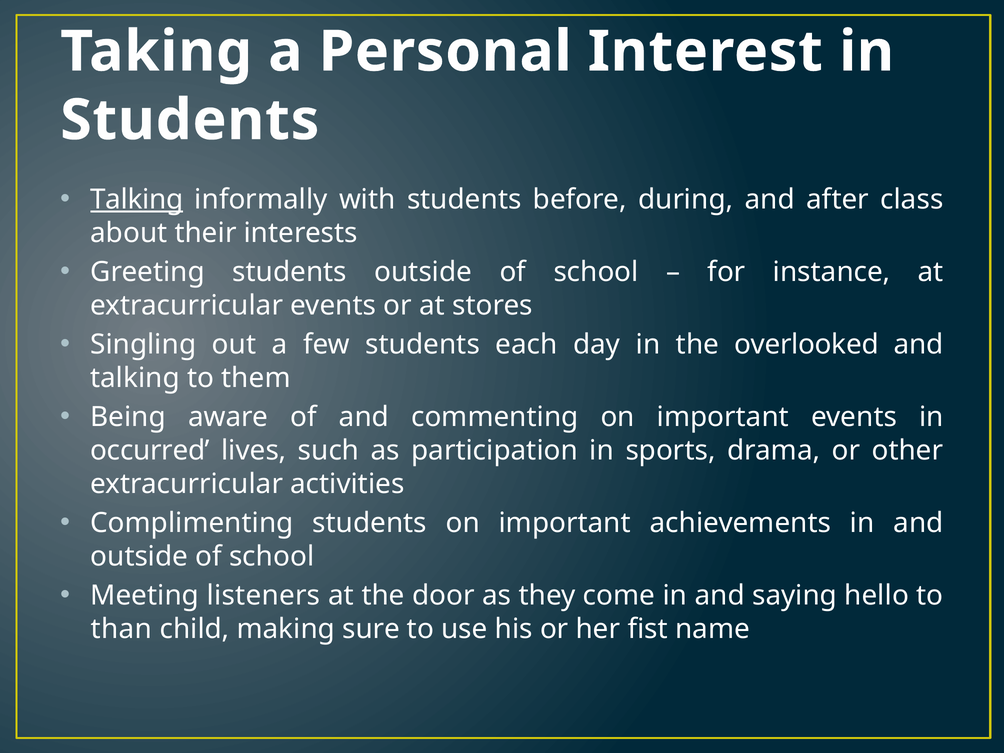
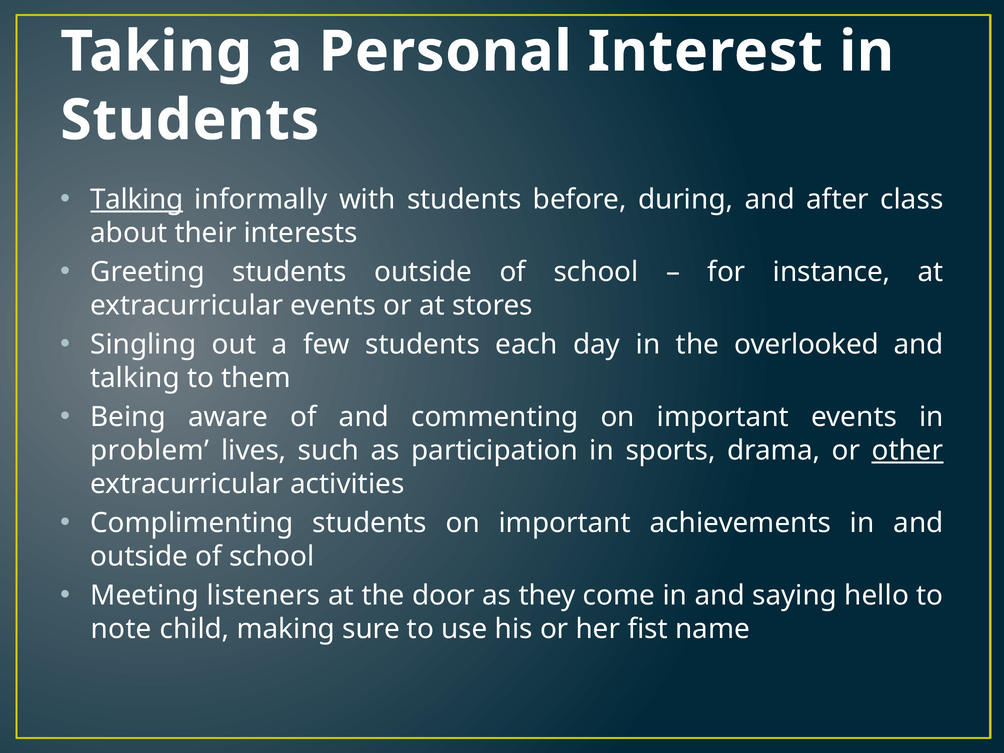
occurred: occurred -> problem
other underline: none -> present
than: than -> note
